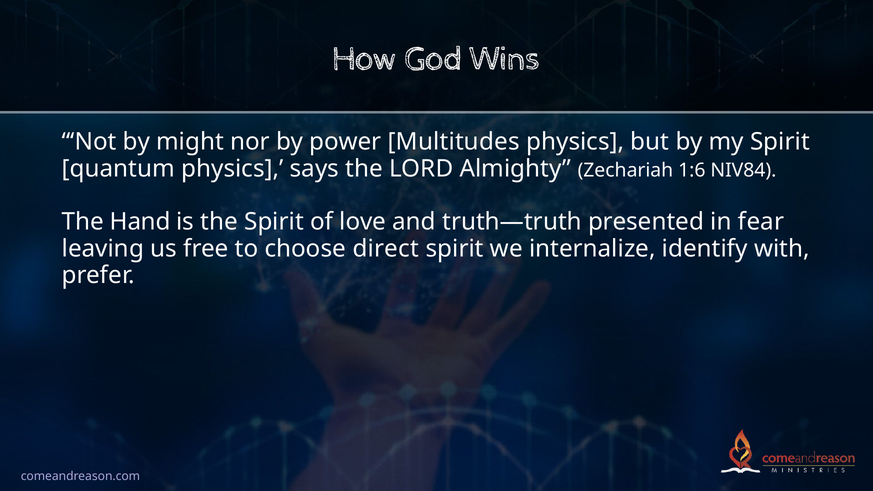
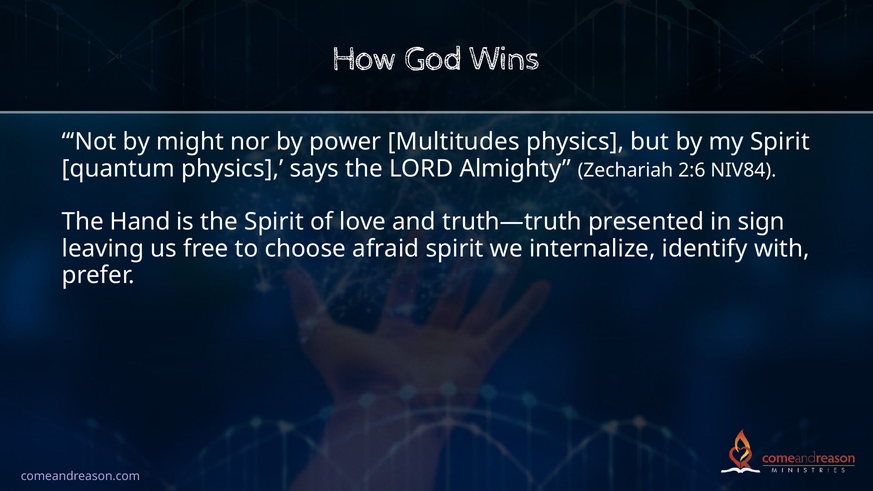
1:6: 1:6 -> 2:6
fear: fear -> sign
direct: direct -> afraid
